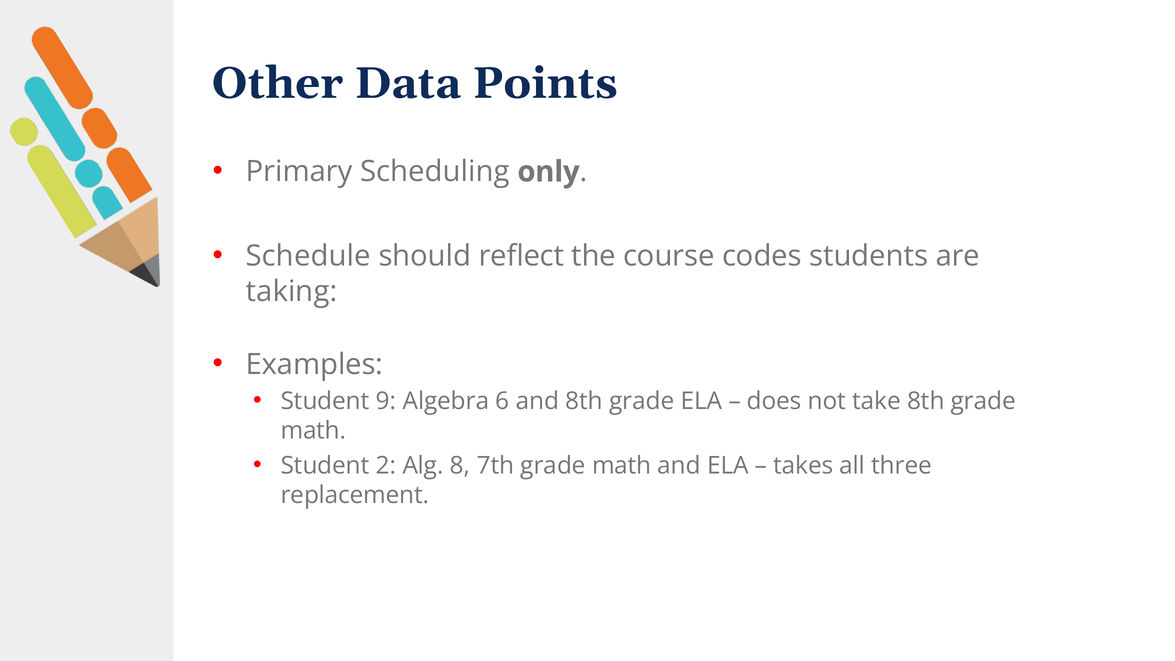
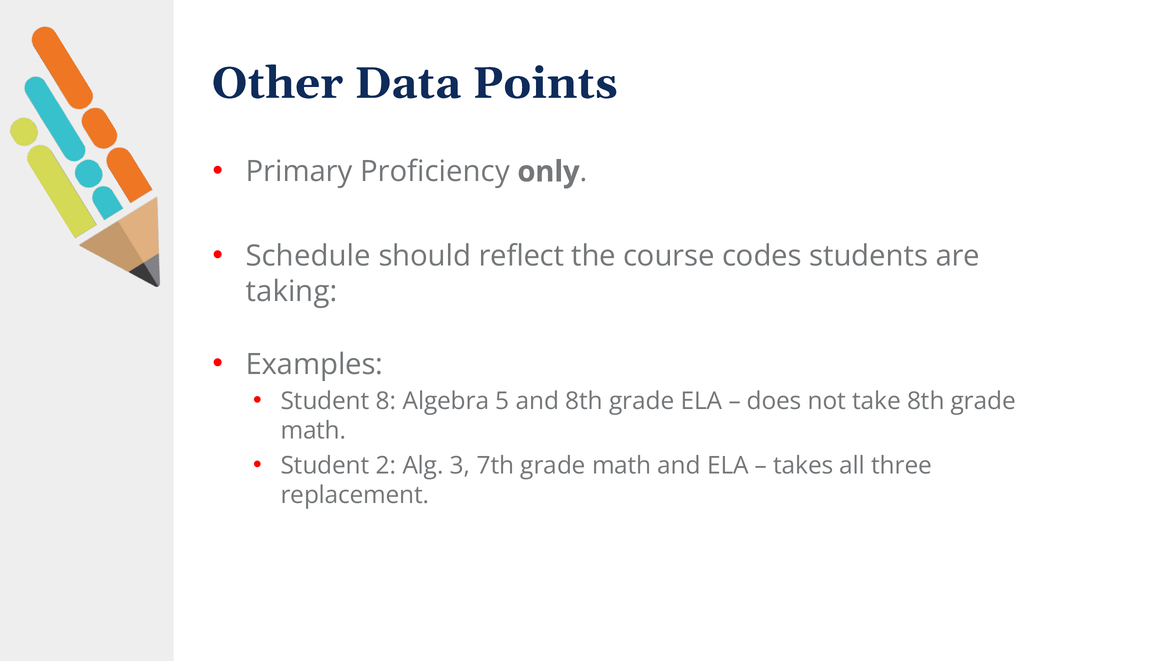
Scheduling: Scheduling -> Proficiency
9: 9 -> 8
6: 6 -> 5
8: 8 -> 3
